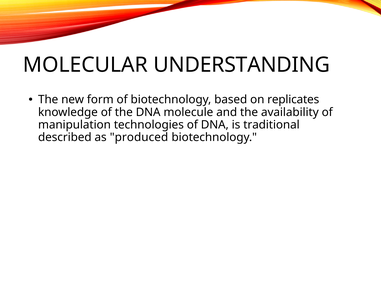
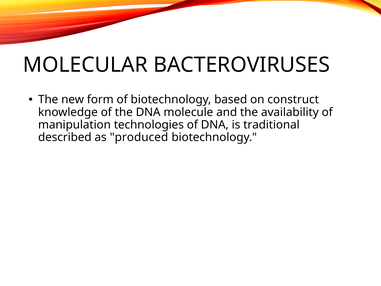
UNDERSTANDING: UNDERSTANDING -> BACTEROVIRUSES
replicates: replicates -> construct
